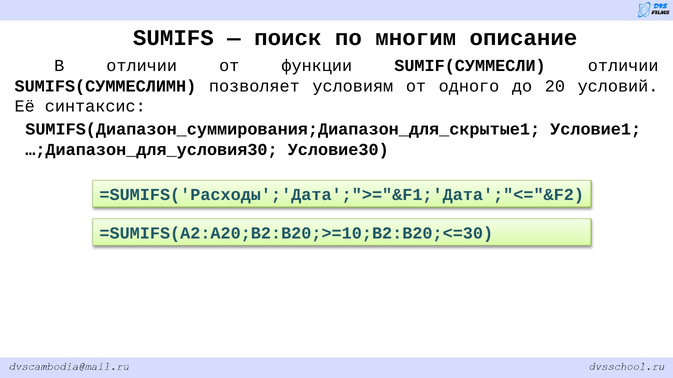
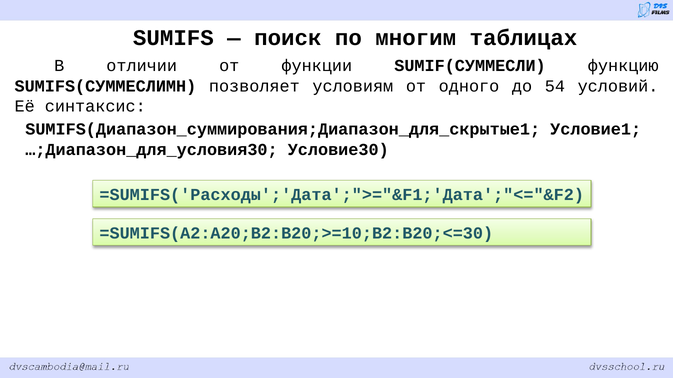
описание: описание -> таблицах
SUMIF(СУММЕСЛИ отличии: отличии -> функцию
20: 20 -> 54
